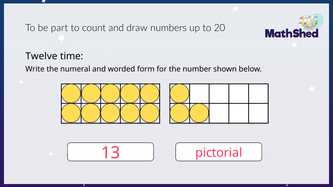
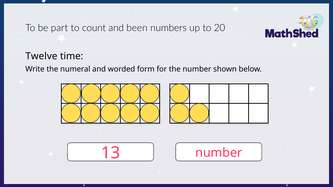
draw: draw -> been
13 pictorial: pictorial -> number
